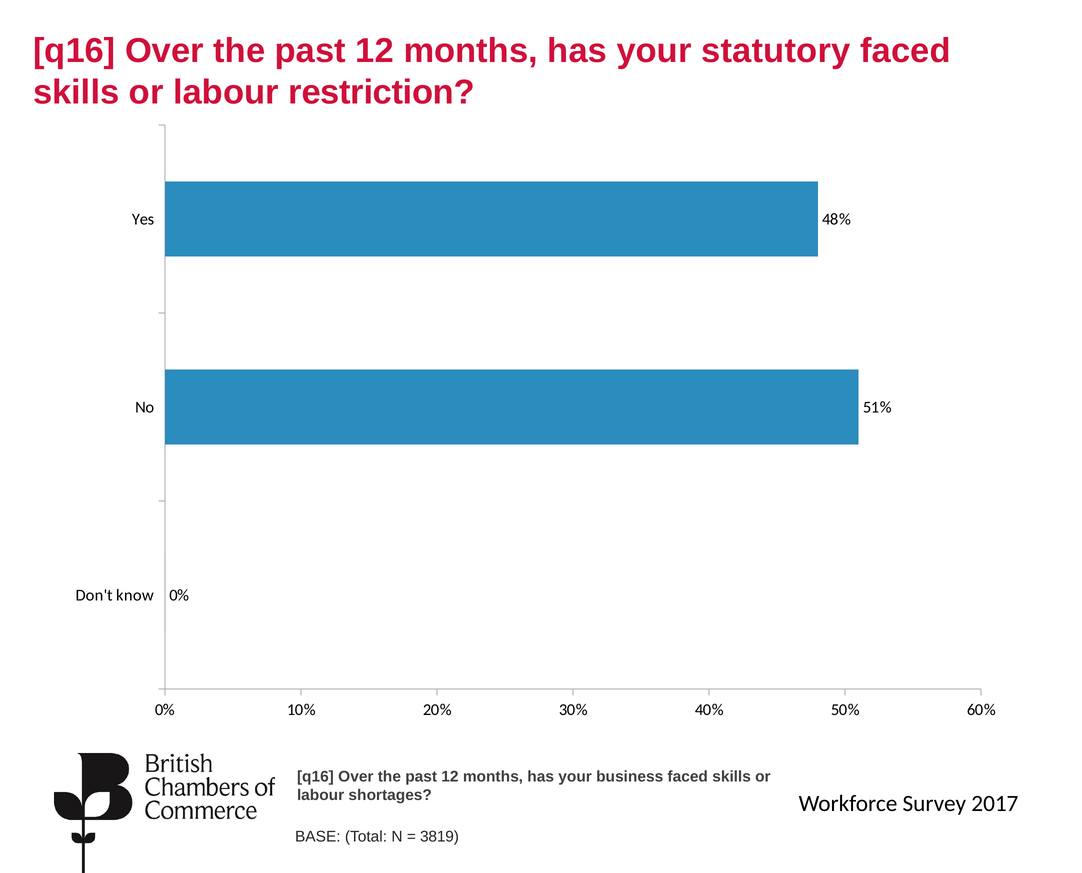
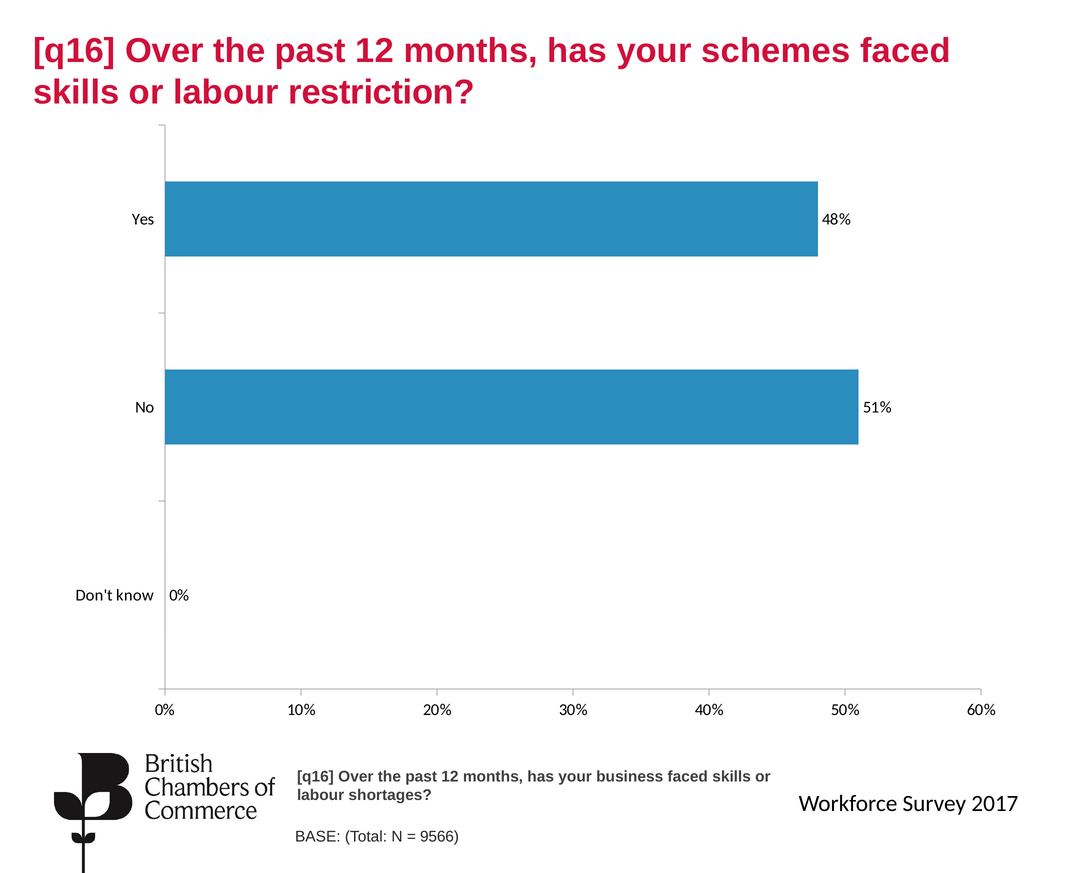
statutory: statutory -> schemes
3819: 3819 -> 9566
